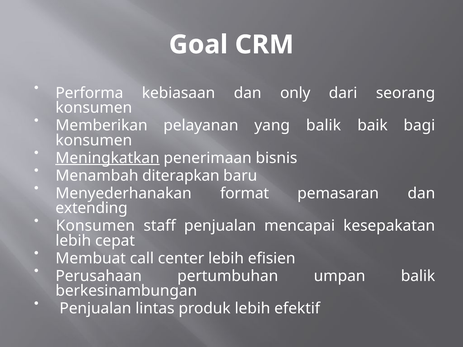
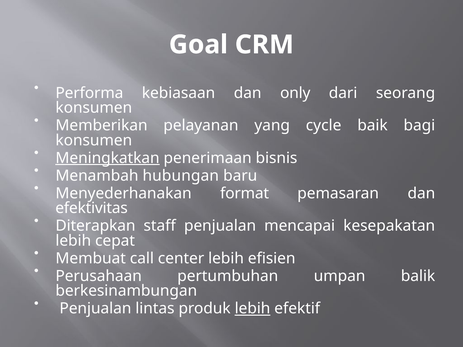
yang balik: balik -> cycle
diterapkan: diterapkan -> hubungan
extending: extending -> efektivitas
Konsumen at (95, 226): Konsumen -> Diterapkan
lebih at (253, 309) underline: none -> present
